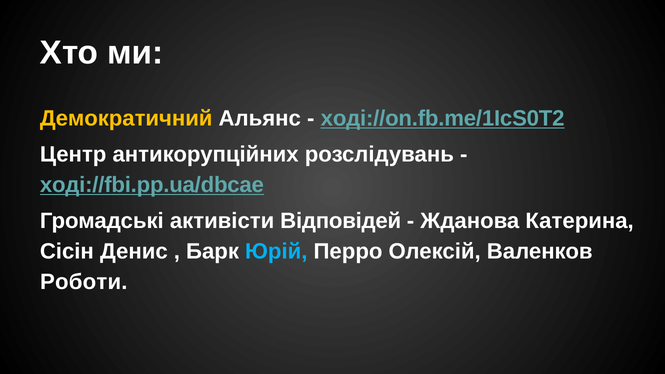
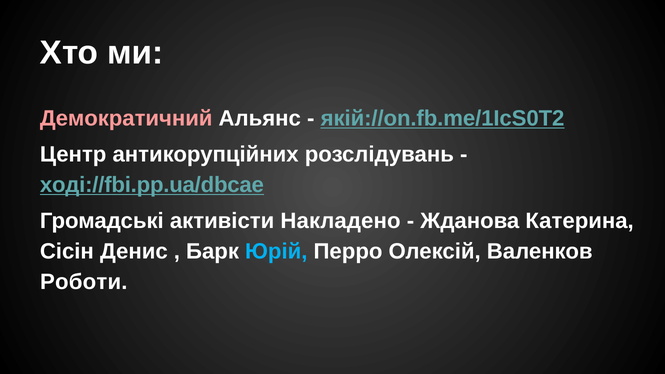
Демократичний colour: yellow -> pink
ході://on.fb.me/1IcS0T2: ході://on.fb.me/1IcS0T2 -> якій://on.fb.me/1IcS0T2
Відповідей: Відповідей -> Накладено
